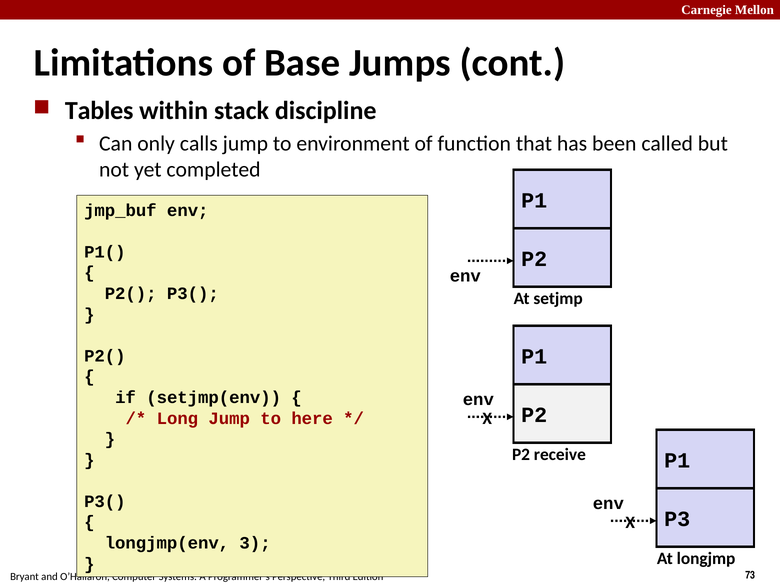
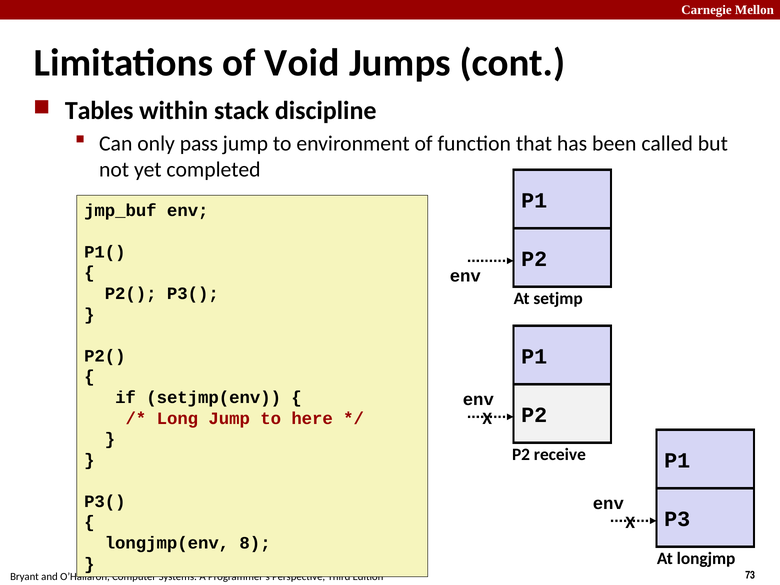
Base: Base -> Void
calls: calls -> pass
3: 3 -> 8
